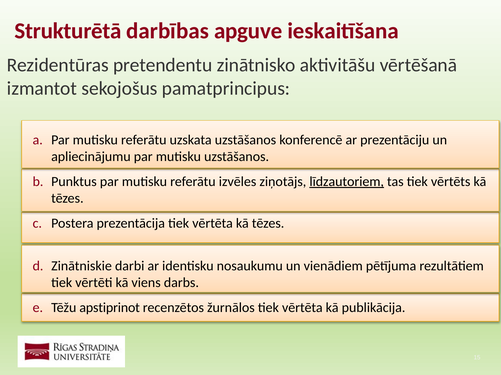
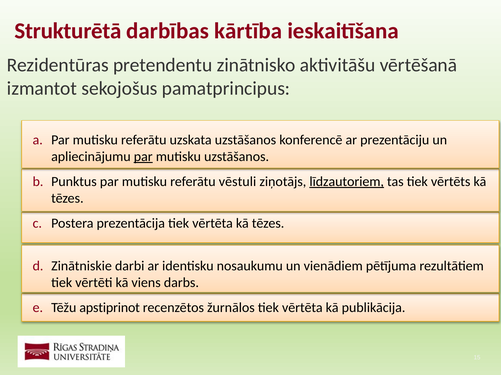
apguve: apguve -> kārtība
par at (143, 157) underline: none -> present
izvēles: izvēles -> vēstuli
